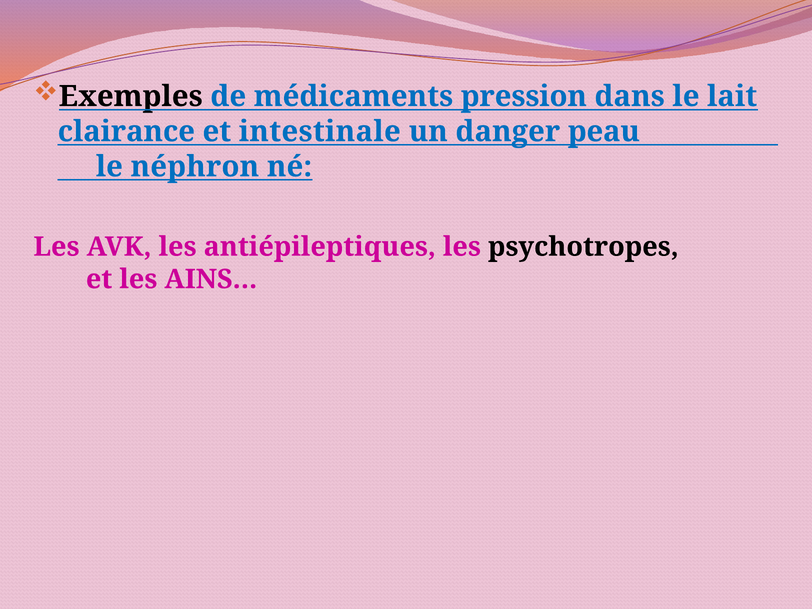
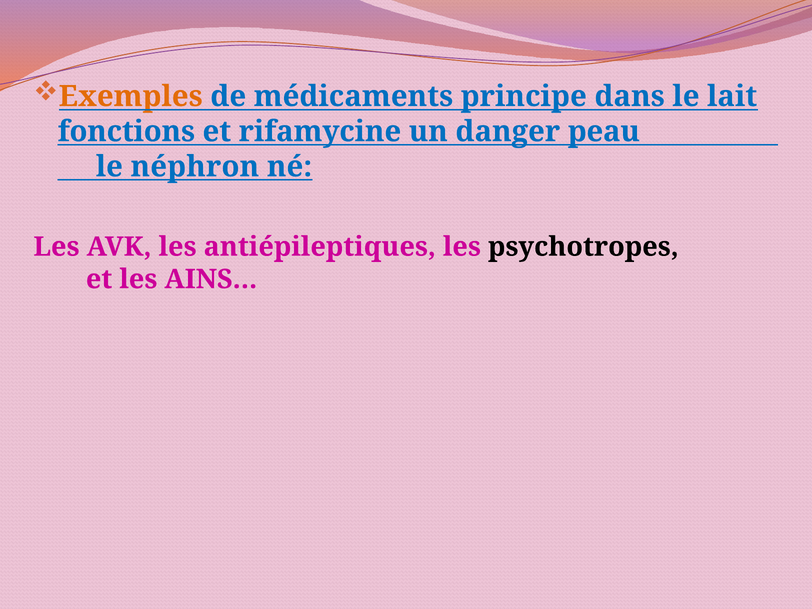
Exemples colour: black -> orange
pression: pression -> principe
clairance: clairance -> fonctions
intestinale: intestinale -> rifamycine
